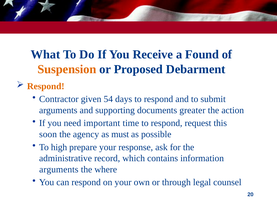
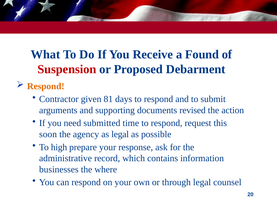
Suspension colour: orange -> red
54: 54 -> 81
greater: greater -> revised
important: important -> submitted
as must: must -> legal
arguments at (59, 169): arguments -> businesses
